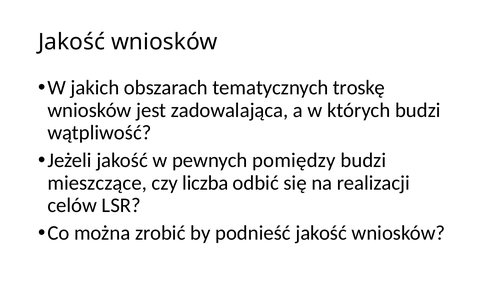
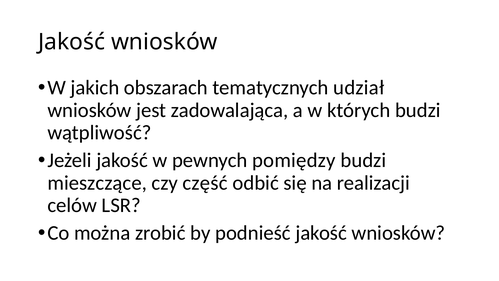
troskę: troskę -> udział
liczba: liczba -> część
